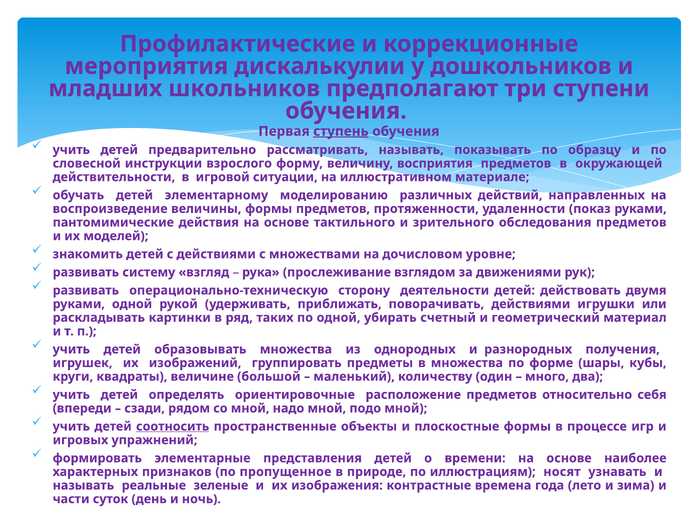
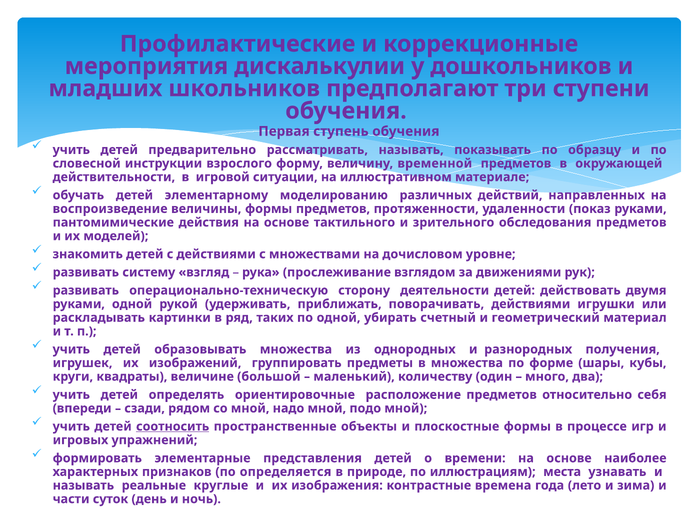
ступень underline: present -> none
восприятия: восприятия -> временной
пропущенное: пропущенное -> определяется
носят: носят -> места
зеленые: зеленые -> круглые
